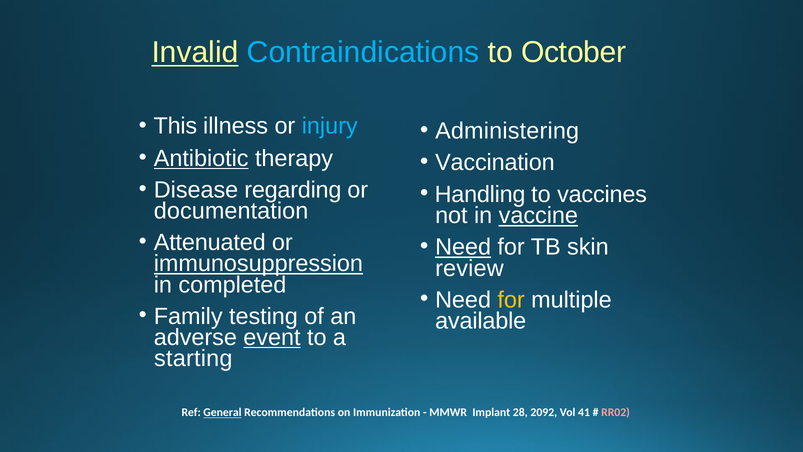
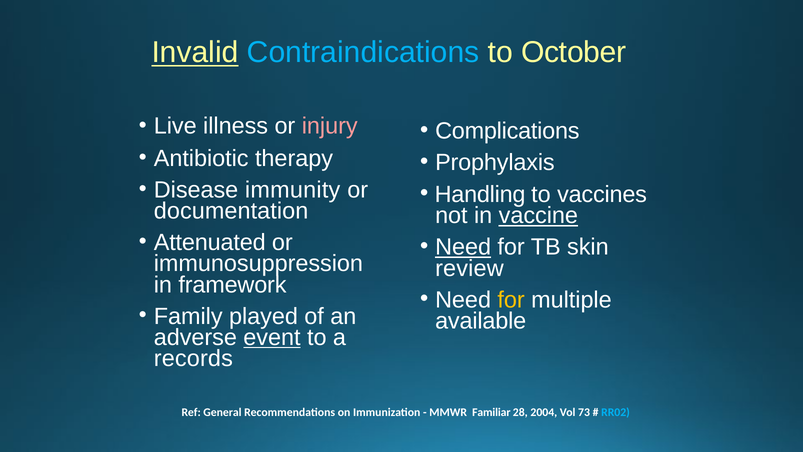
This: This -> Live
injury colour: light blue -> pink
Administering: Administering -> Complications
Antibiotic underline: present -> none
Vaccination: Vaccination -> Prophylaxis
regarding: regarding -> immunity
immunosuppression underline: present -> none
completed: completed -> framework
testing: testing -> played
starting: starting -> records
General underline: present -> none
Implant: Implant -> Familiar
2092: 2092 -> 2004
41: 41 -> 73
RR02 colour: pink -> light blue
